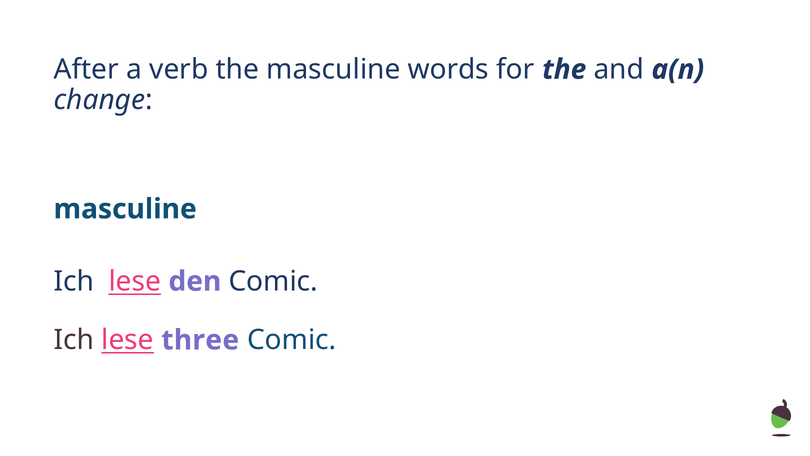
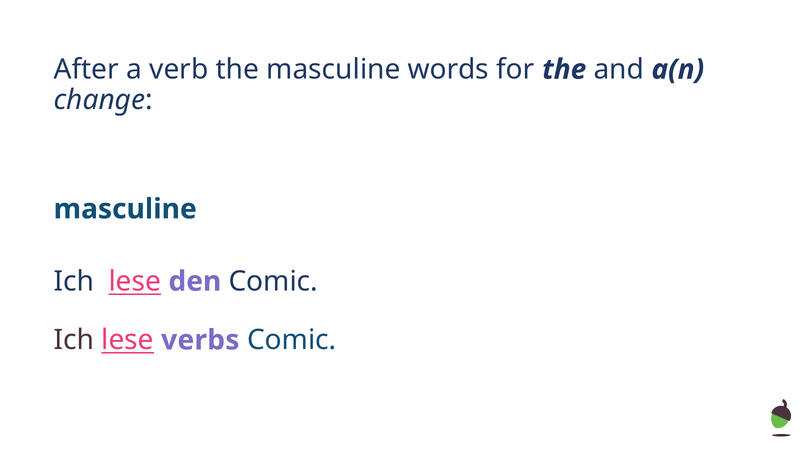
three: three -> verbs
